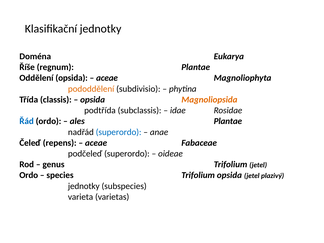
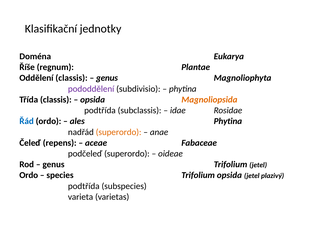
Oddělení opsida: opsida -> classis
aceae at (107, 78): aceae -> genus
pododdělení colour: orange -> purple
ales Plantae: Plantae -> Phytina
superordo at (119, 132) colour: blue -> orange
jednotky at (84, 186): jednotky -> podtřída
